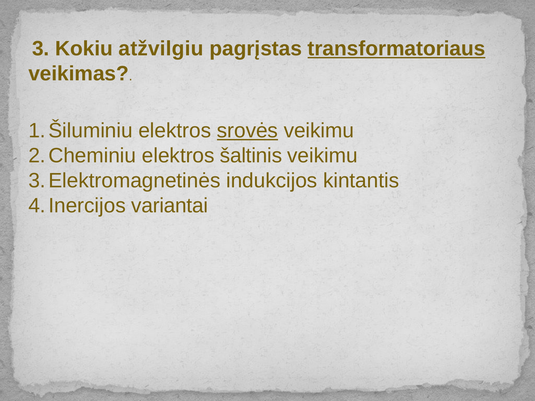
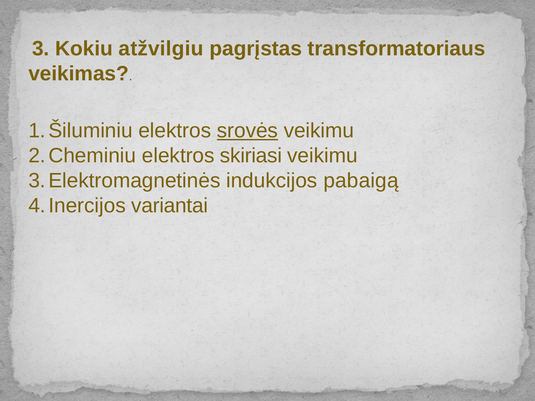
transformatoriaus underline: present -> none
šaltinis: šaltinis -> skiriasi
kintantis: kintantis -> pabaigą
